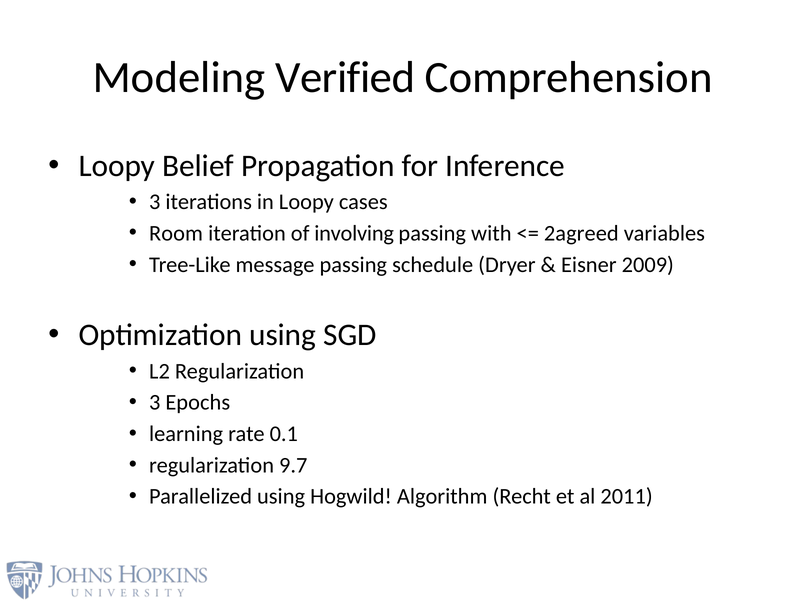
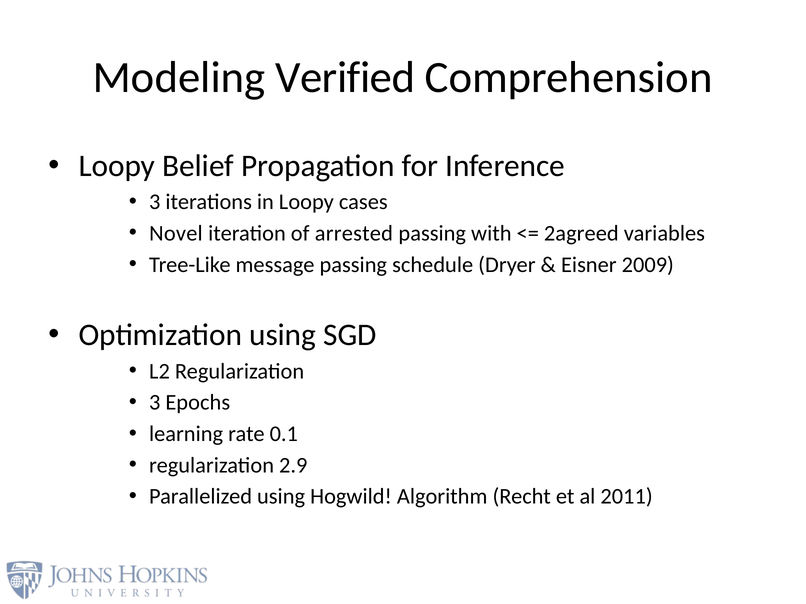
Room: Room -> Novel
involving: involving -> arrested
9.7: 9.7 -> 2.9
